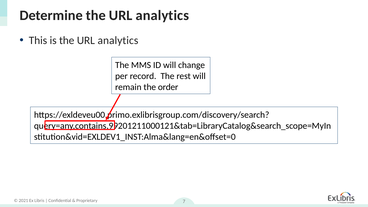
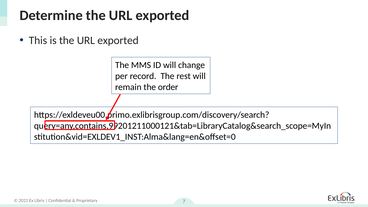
Determine the URL analytics: analytics -> exported
is the URL analytics: analytics -> exported
